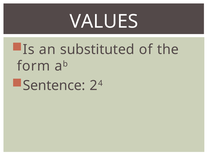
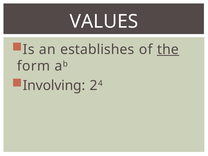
substituted: substituted -> establishes
the underline: none -> present
Sentence: Sentence -> Involving
